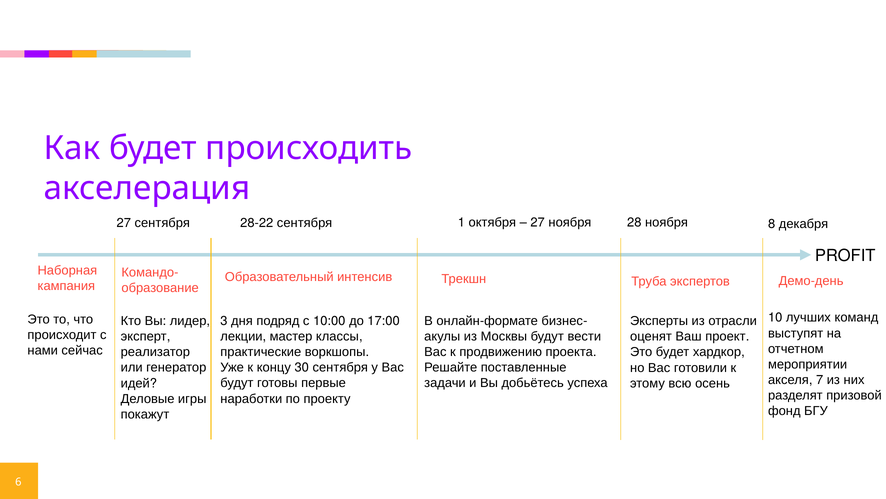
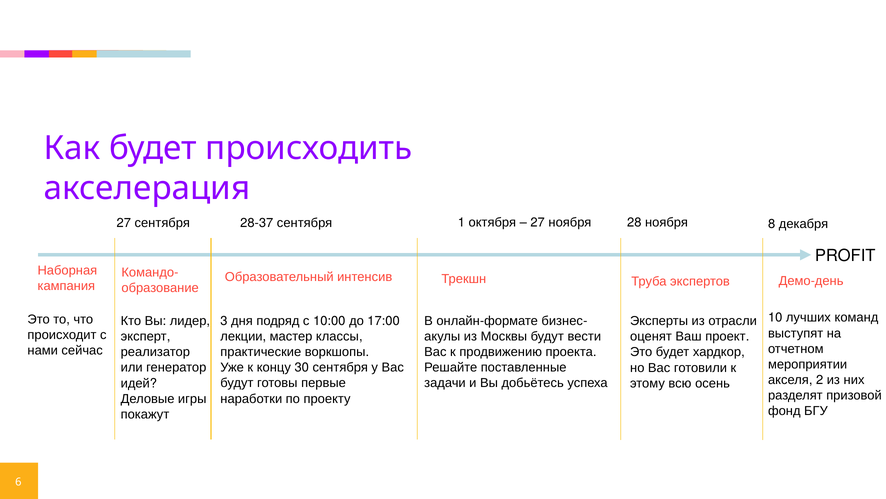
28-22: 28-22 -> 28-37
7: 7 -> 2
